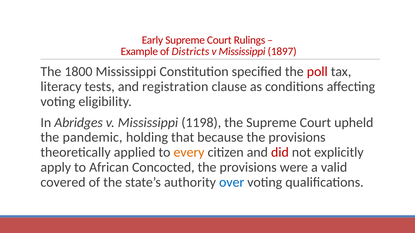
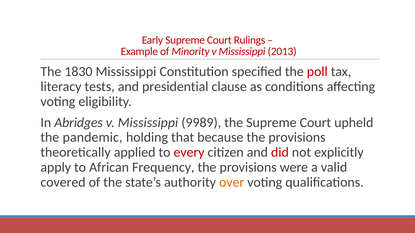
Districts: Districts -> Minority
1897: 1897 -> 2013
1800: 1800 -> 1830
registration: registration -> presidential
1198: 1198 -> 9989
every colour: orange -> red
Concocted: Concocted -> Frequency
over colour: blue -> orange
